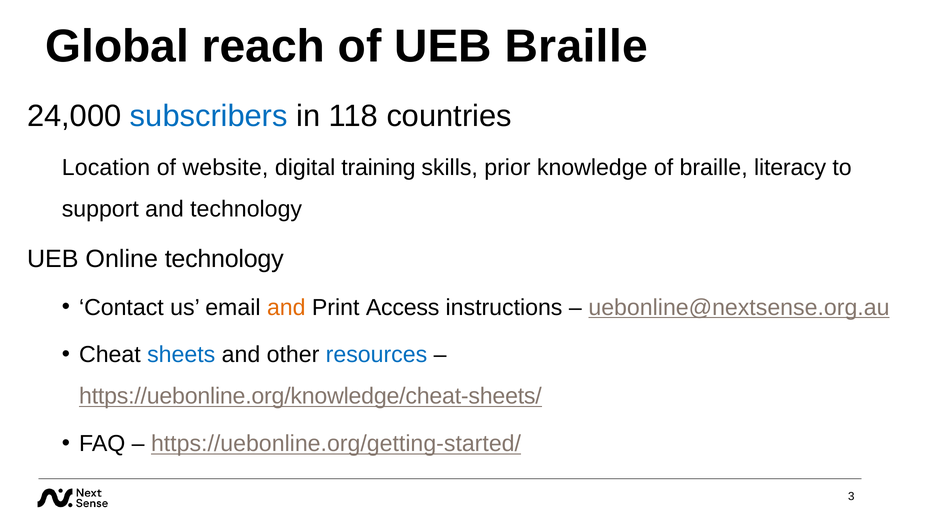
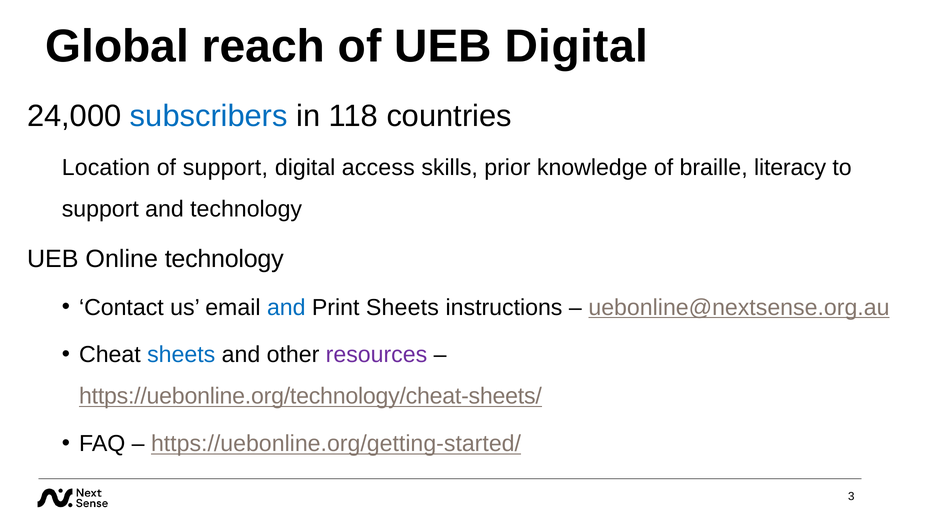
UEB Braille: Braille -> Digital
of website: website -> support
training: training -> access
and at (286, 308) colour: orange -> blue
Print Access: Access -> Sheets
resources colour: blue -> purple
https://uebonline.org/knowledge/cheat-sheets/: https://uebonline.org/knowledge/cheat-sheets/ -> https://uebonline.org/technology/cheat-sheets/
